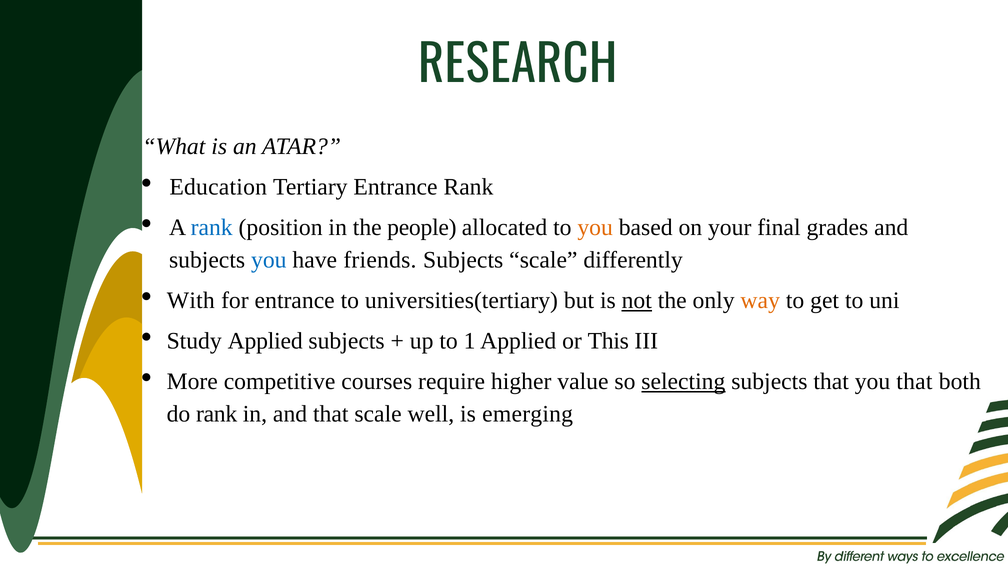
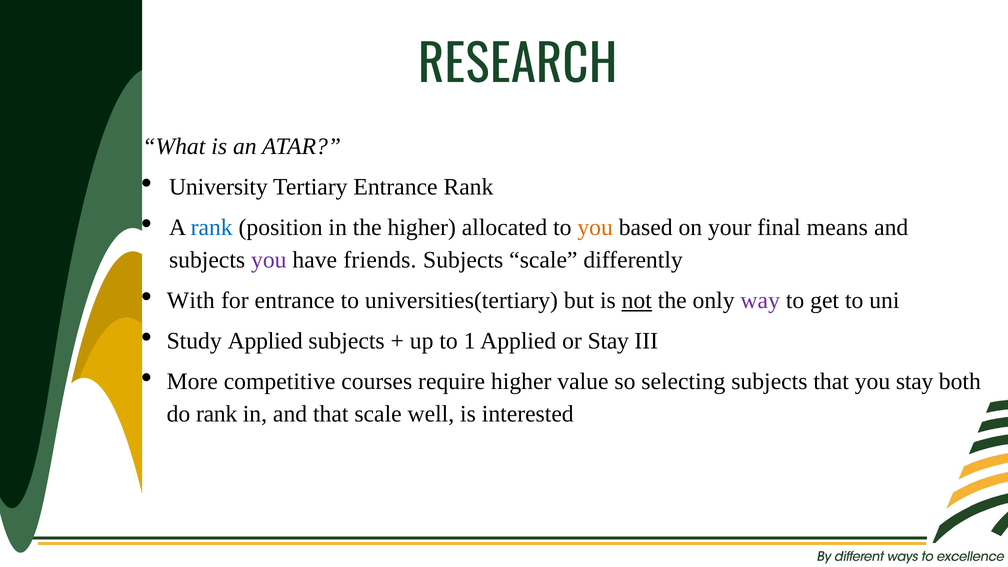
Education: Education -> University
the people: people -> higher
grades: grades -> means
you at (269, 260) colour: blue -> purple
way colour: orange -> purple
or This: This -> Stay
selecting underline: present -> none
you that: that -> stay
emerging: emerging -> interested
